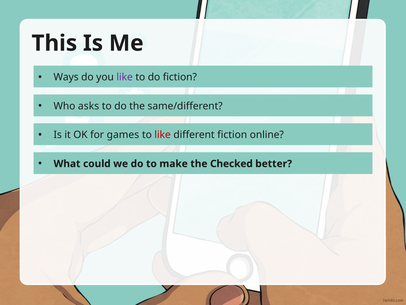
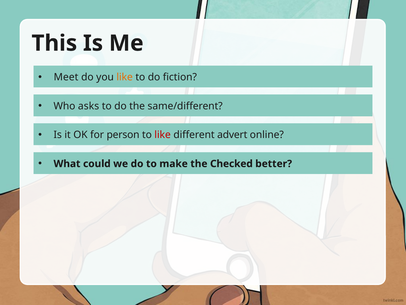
Ways: Ways -> Meet
like at (125, 77) colour: purple -> orange
games: games -> person
different fiction: fiction -> advert
